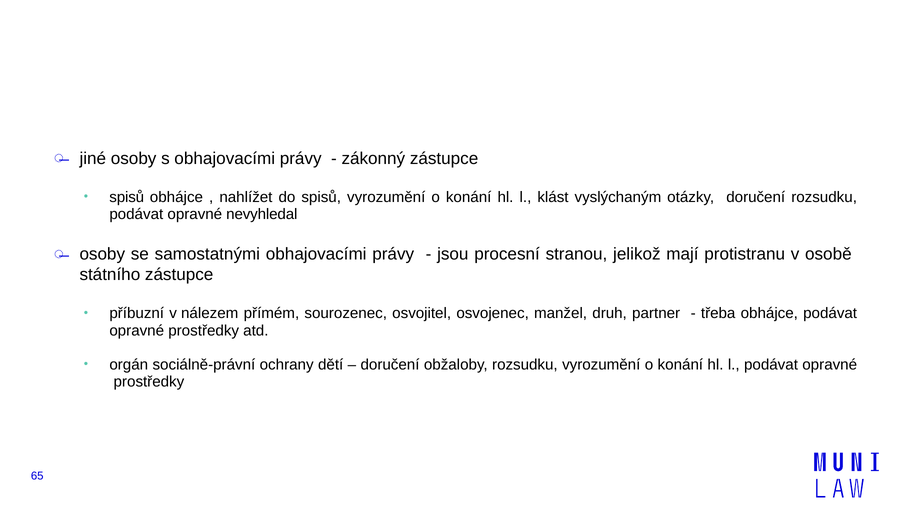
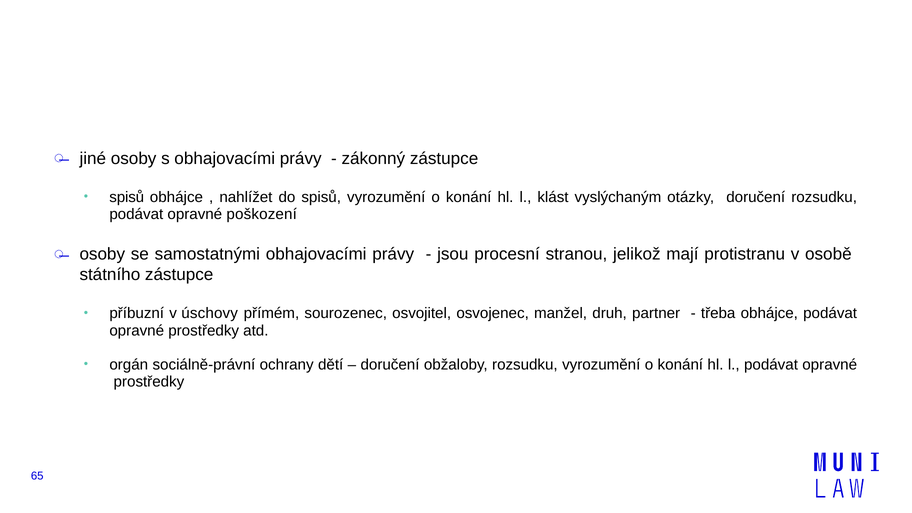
nevyhledal: nevyhledal -> poškození
nálezem: nálezem -> úschovy
